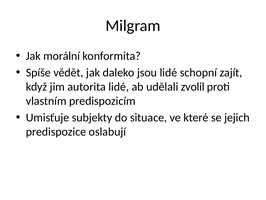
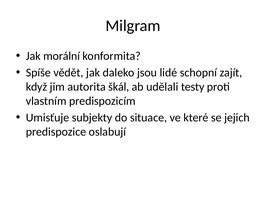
autorita lidé: lidé -> škál
zvolil: zvolil -> testy
